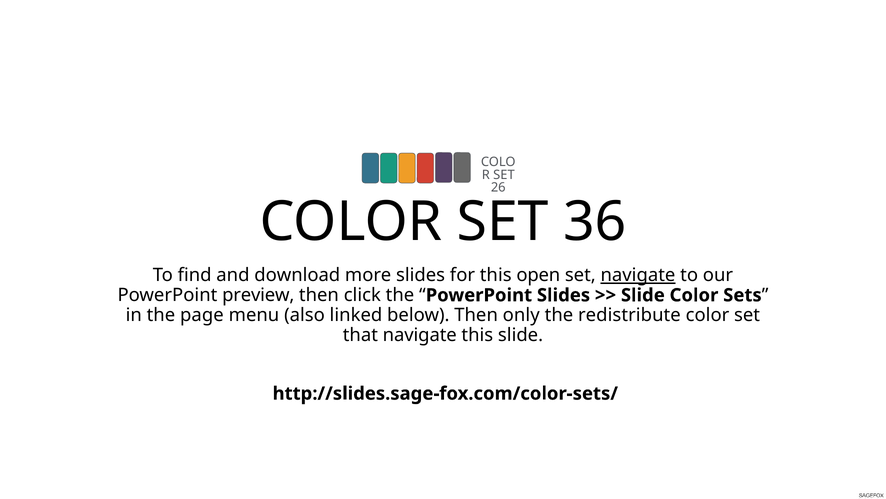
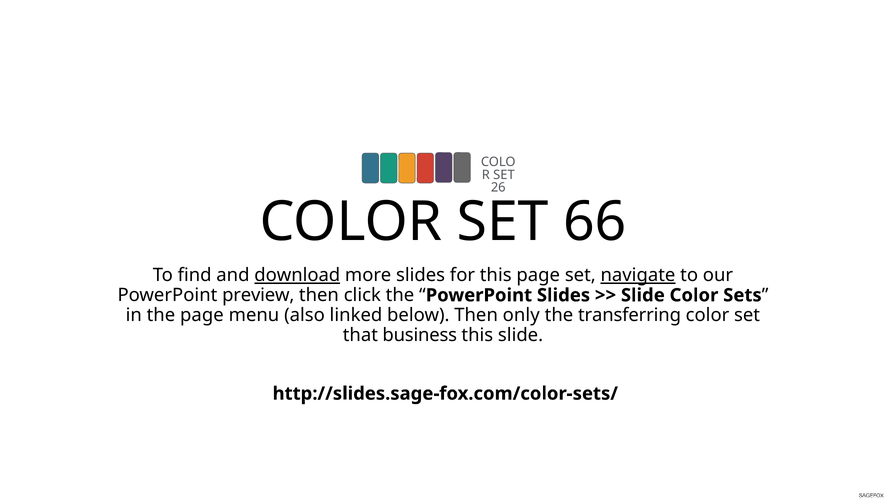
36: 36 -> 66
download underline: none -> present
this open: open -> page
redistribute: redistribute -> transferring
that navigate: navigate -> business
